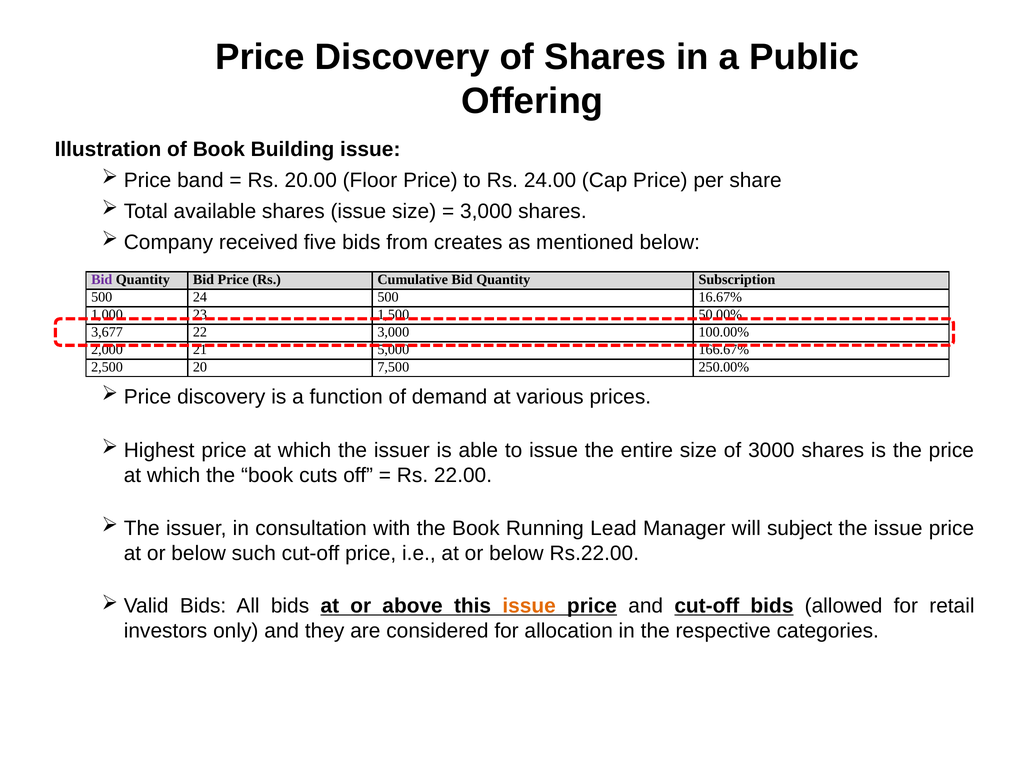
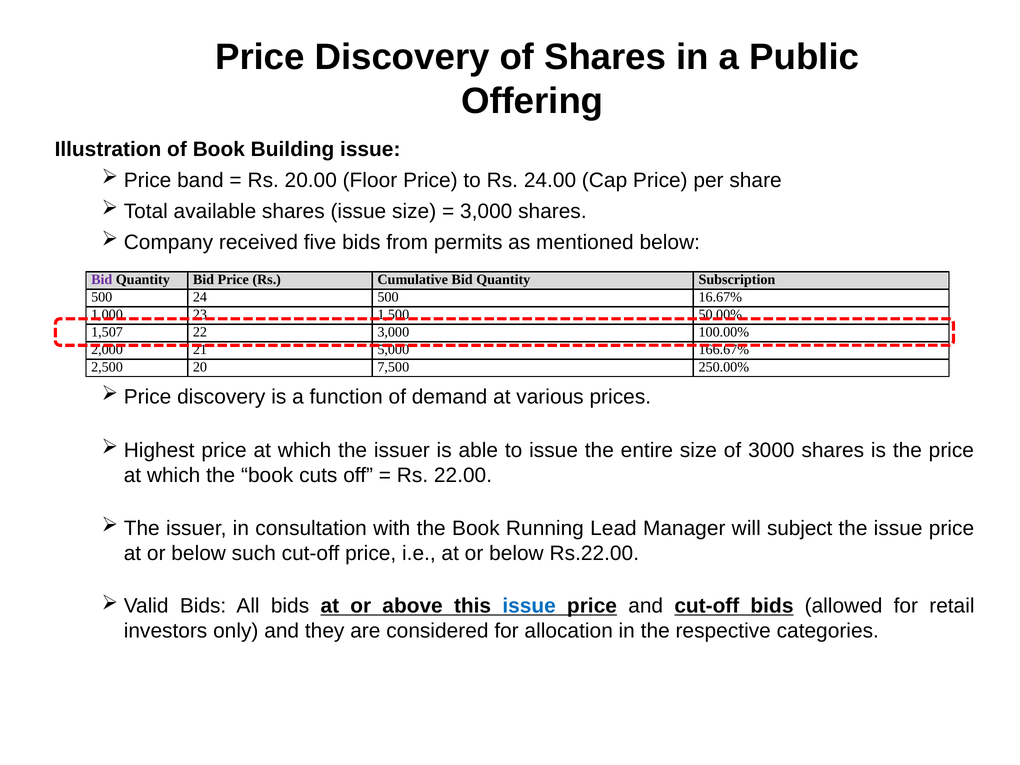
creates: creates -> permits
3,677: 3,677 -> 1,507
issue at (529, 606) colour: orange -> blue
